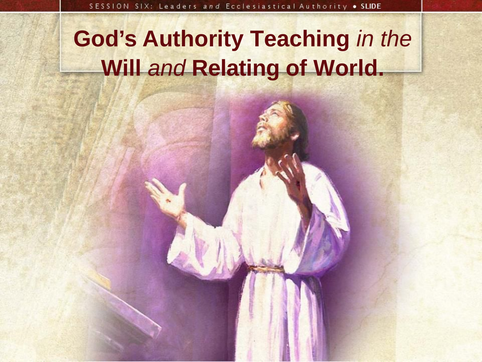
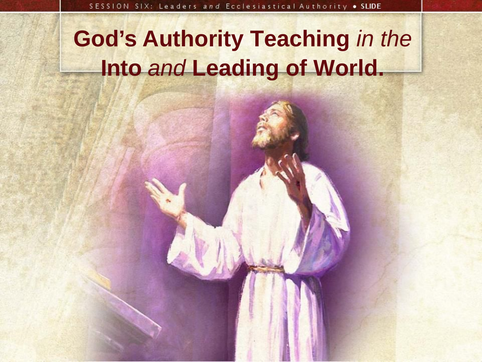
Will: Will -> Into
Relating: Relating -> Leading
